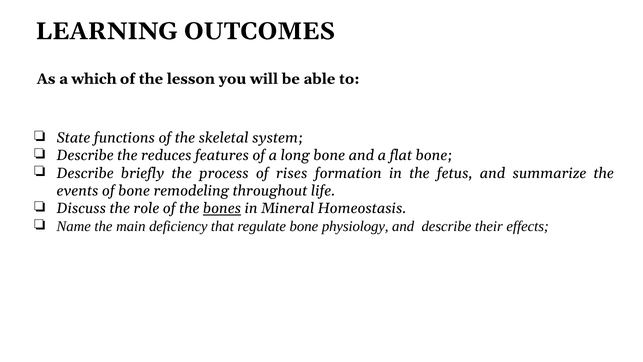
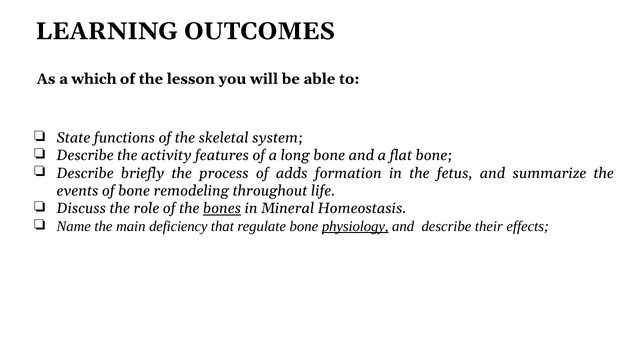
reduces: reduces -> activity
rises: rises -> adds
physiology underline: none -> present
